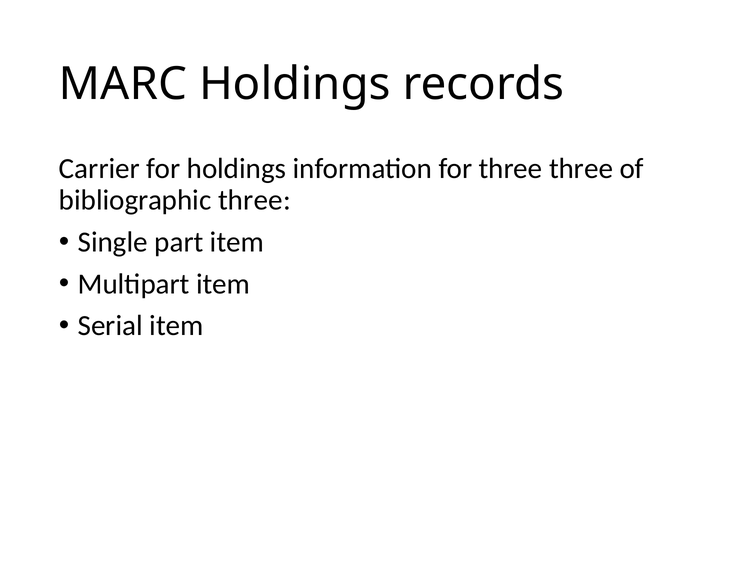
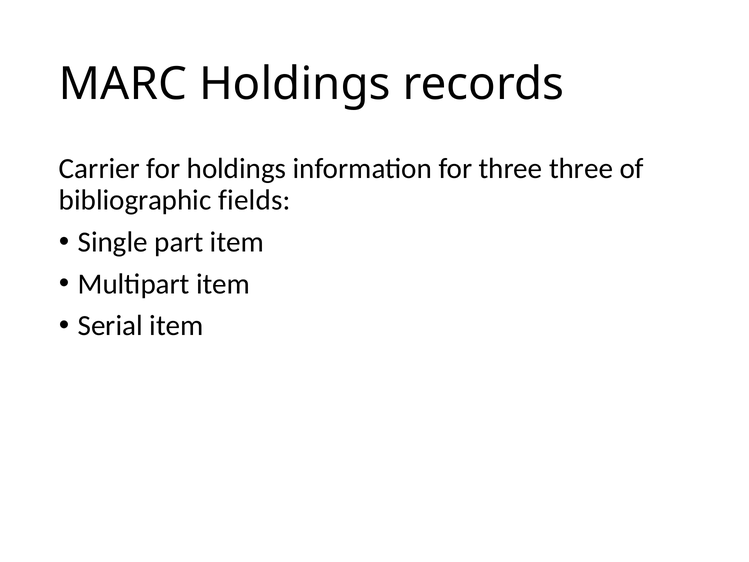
bibliographic three: three -> fields
